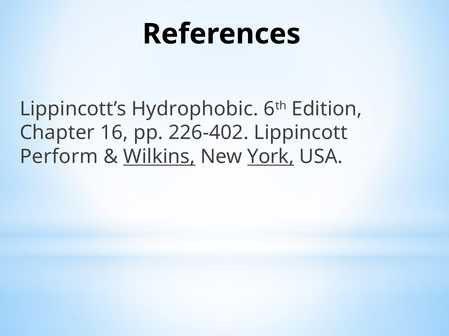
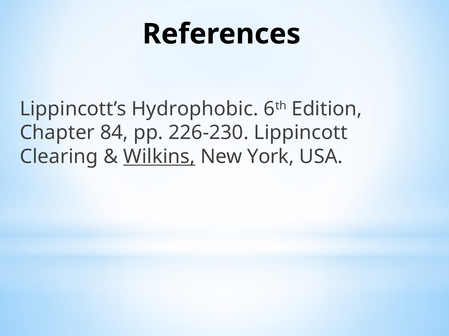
16: 16 -> 84
226-402: 226-402 -> 226-230
Perform: Perform -> Clearing
York underline: present -> none
